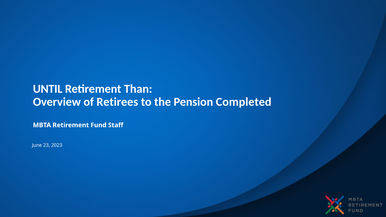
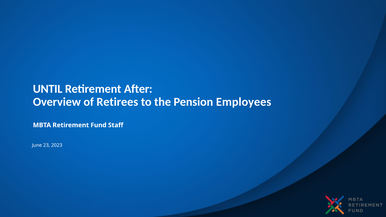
Than: Than -> After
Completed: Completed -> Employees
